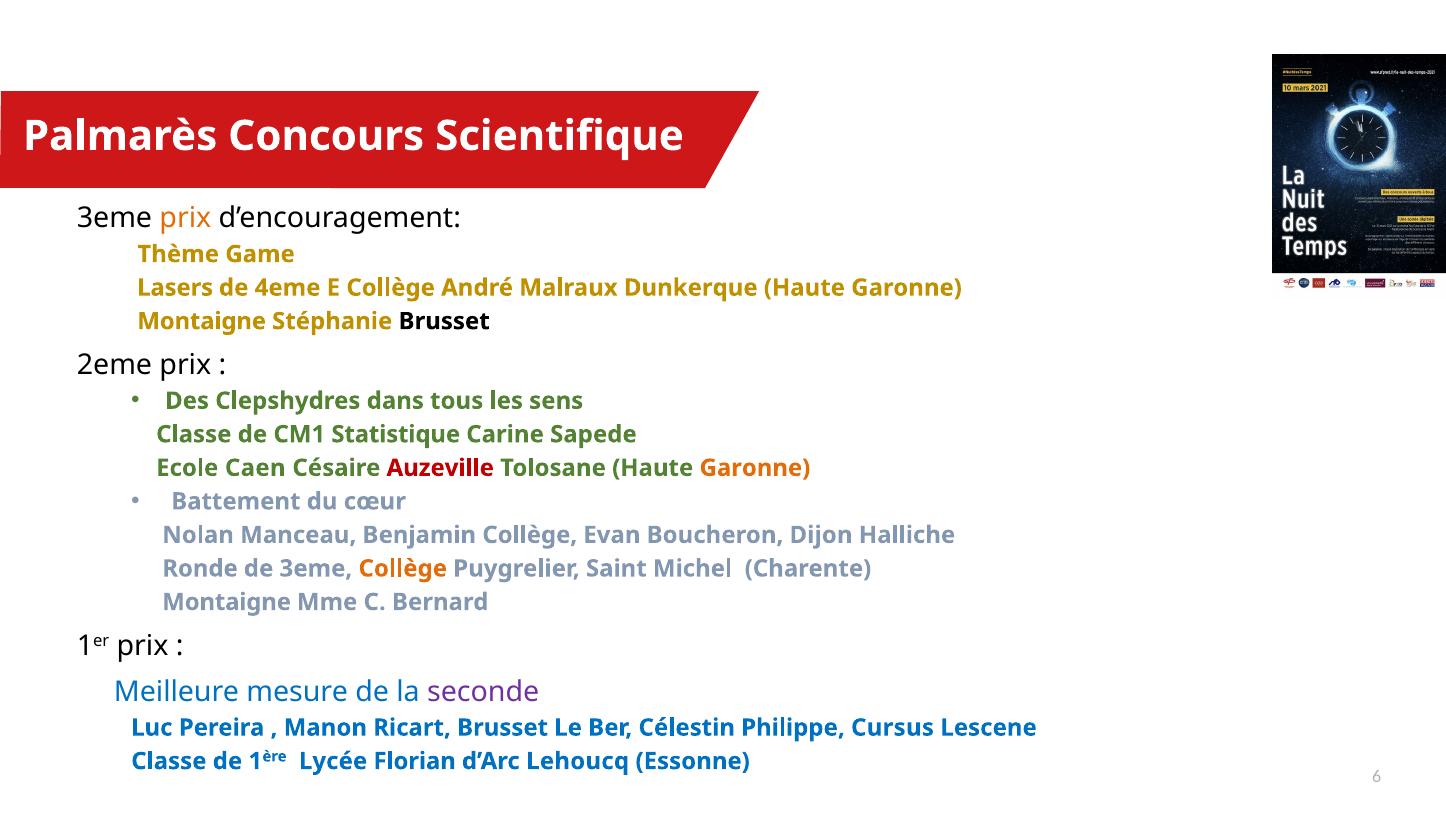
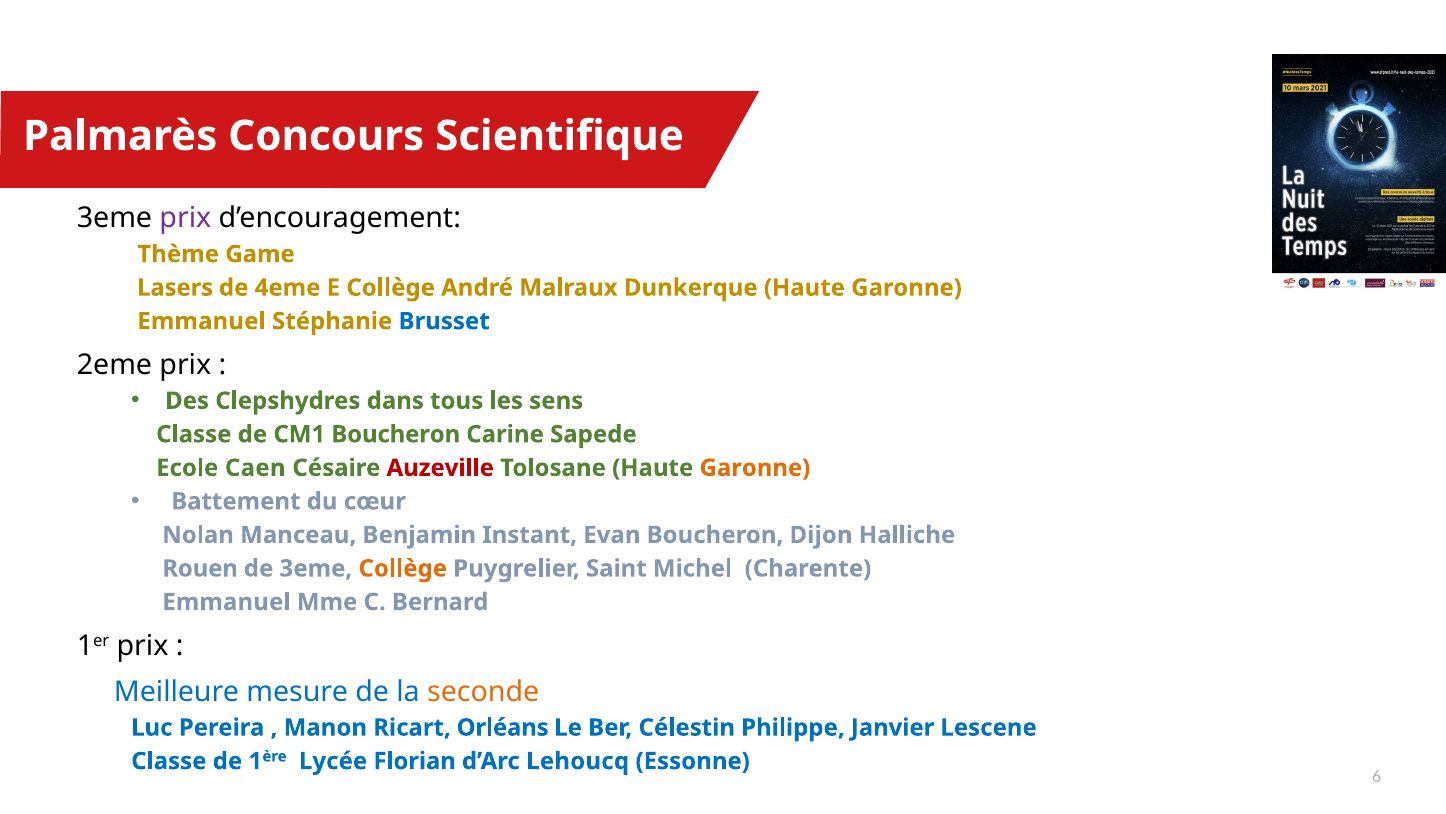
prix at (185, 218) colour: orange -> purple
Montaigne at (202, 321): Montaigne -> Emmanuel
Brusset at (444, 321) colour: black -> blue
CM1 Statistique: Statistique -> Boucheron
Benjamin Collège: Collège -> Instant
Ronde: Ronde -> Rouen
Montaigne at (227, 602): Montaigne -> Emmanuel
seconde colour: purple -> orange
Ricart Brusset: Brusset -> Orléans
Cursus: Cursus -> Janvier
